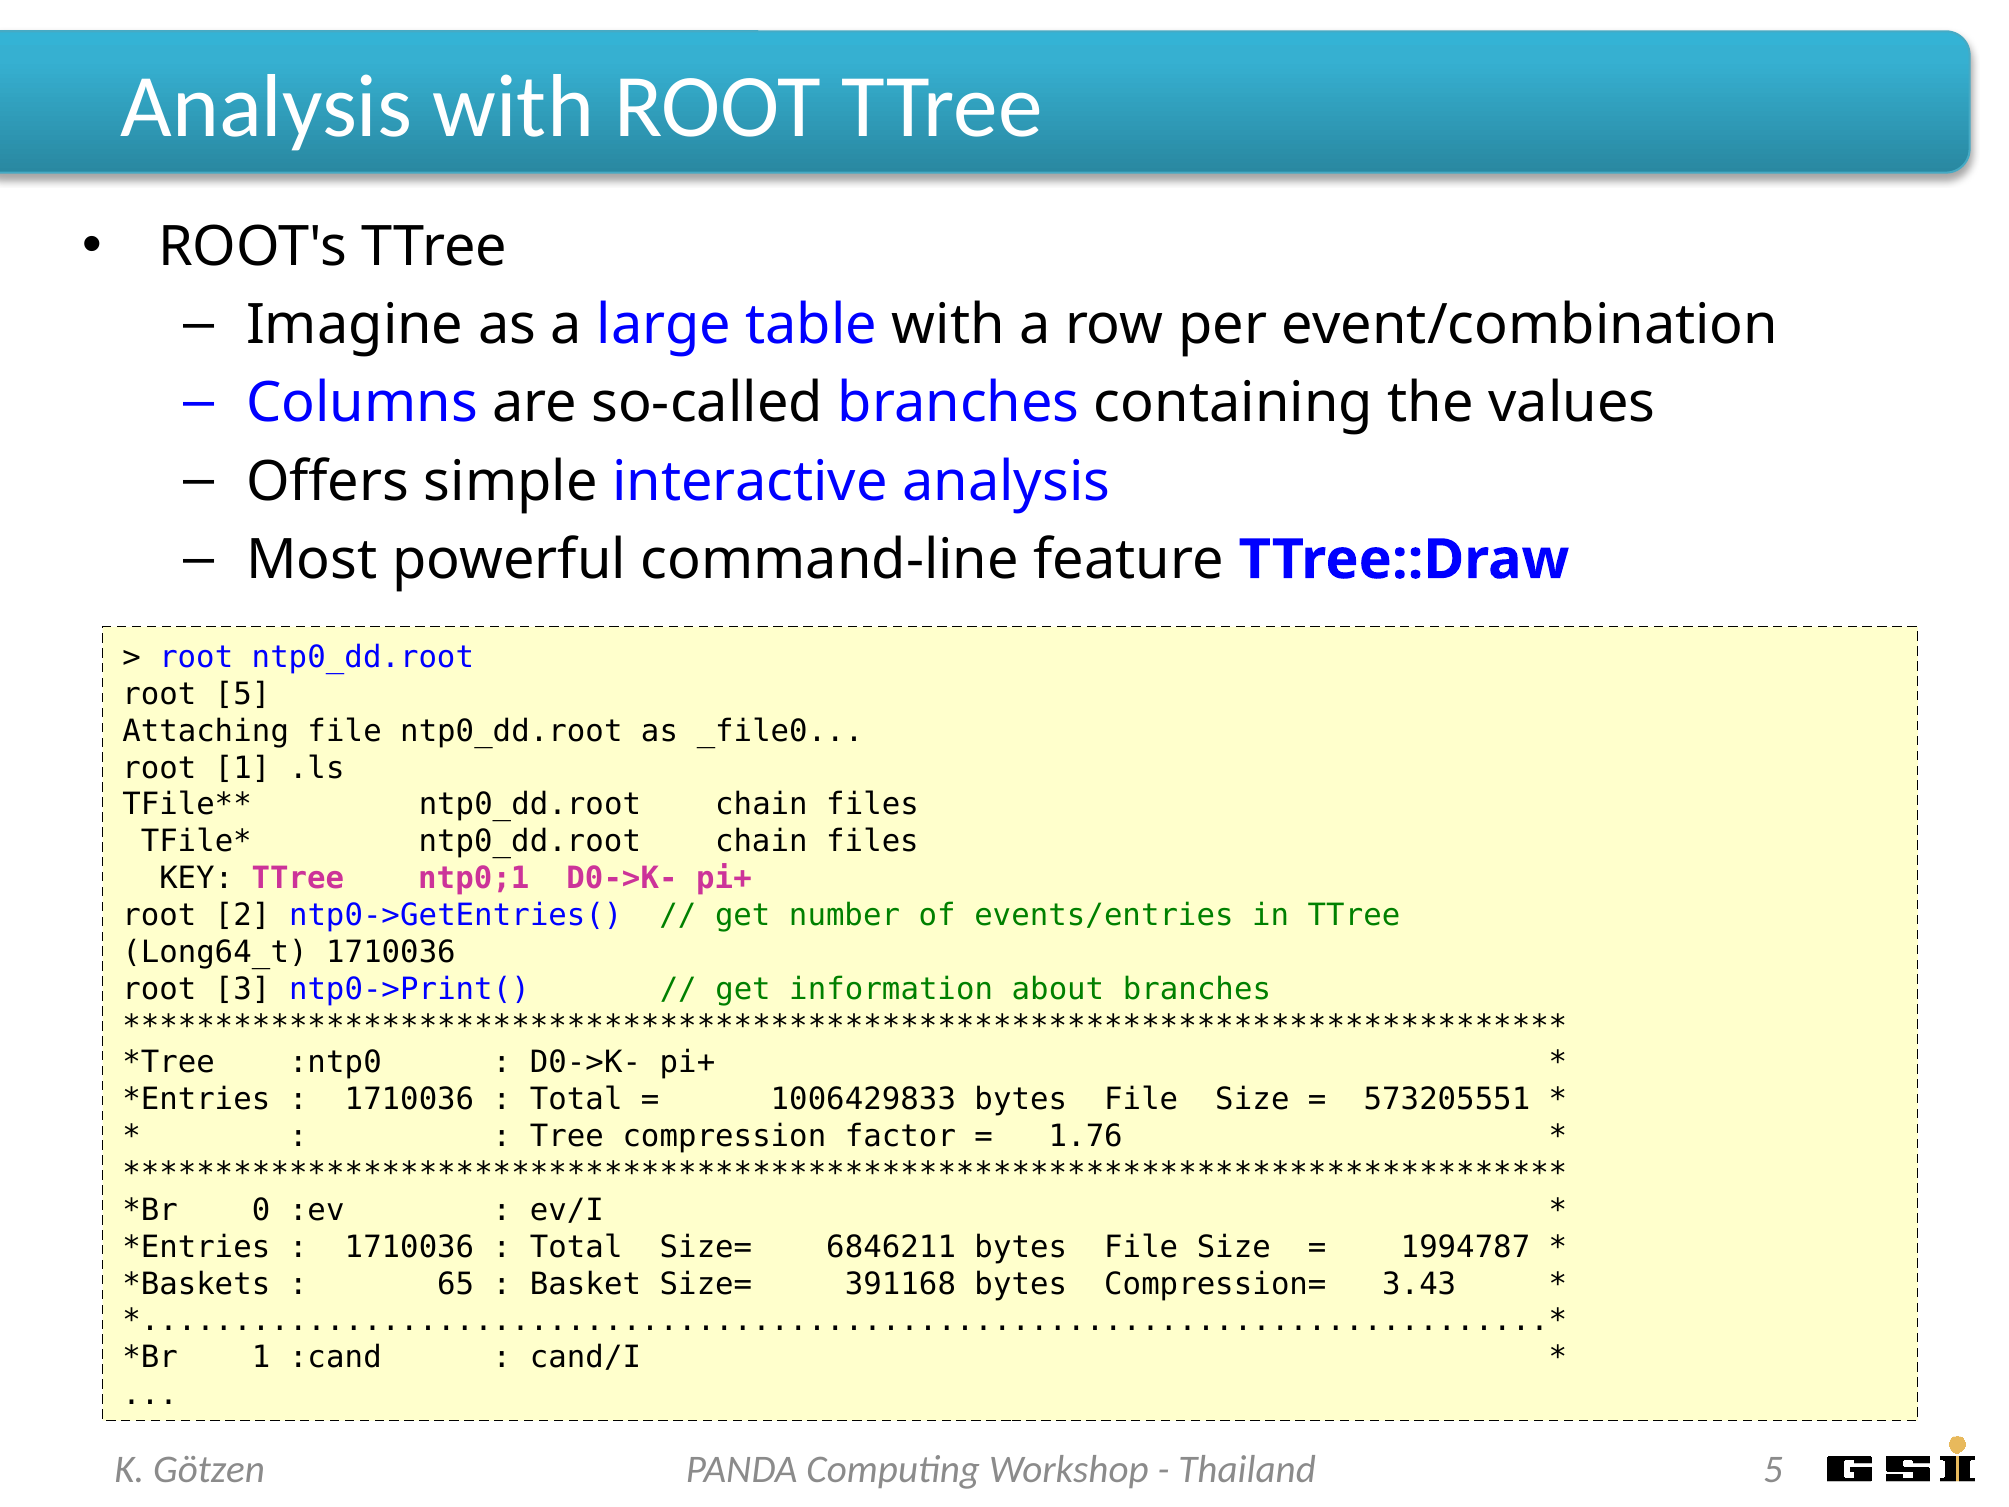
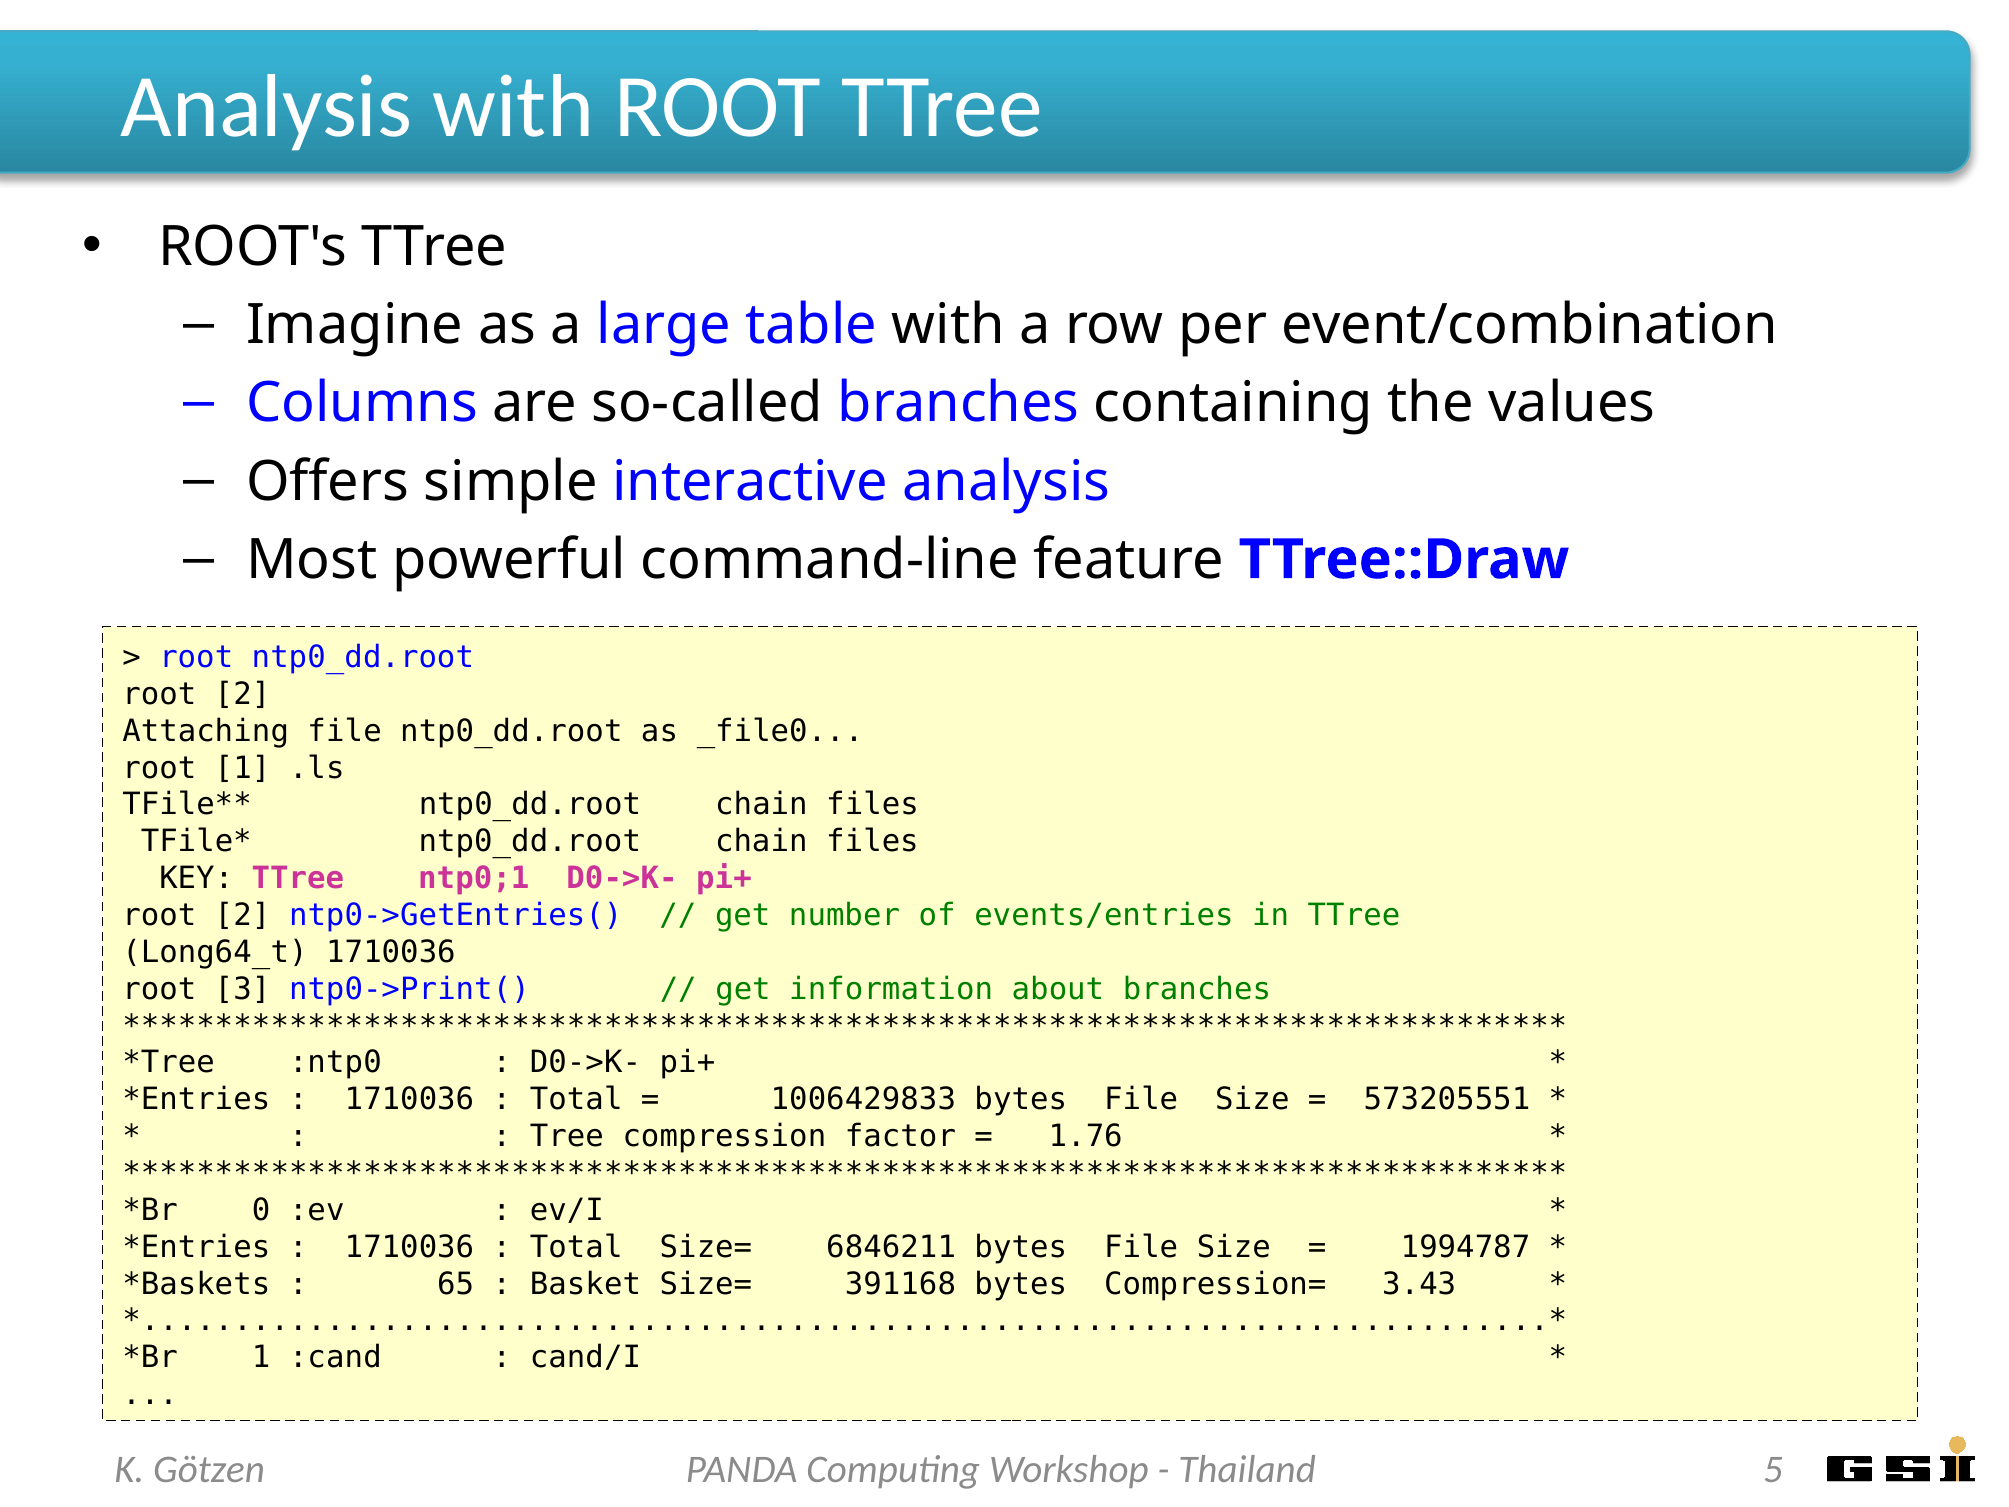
5 at (243, 694): 5 -> 2
